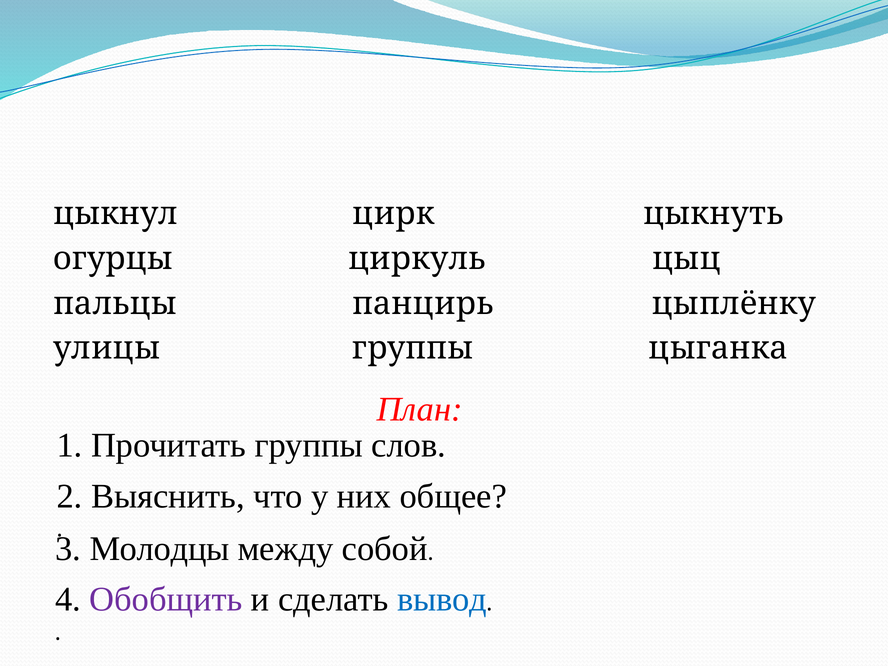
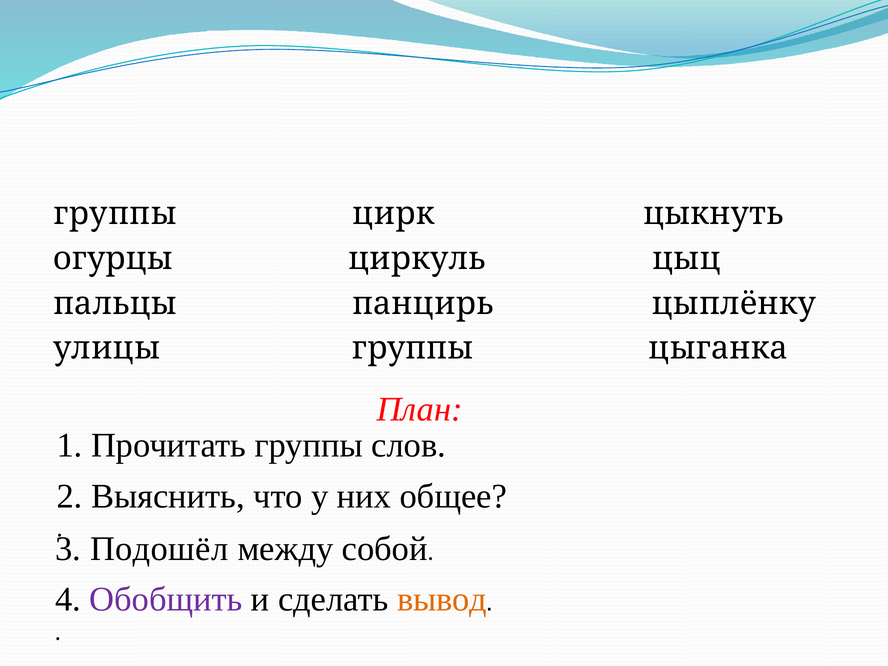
цыкнул at (116, 214): цыкнул -> группы
Молодцы: Молодцы -> Подошёл
вывод colour: blue -> orange
